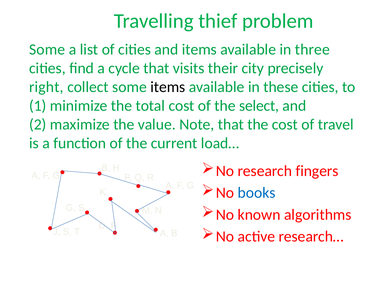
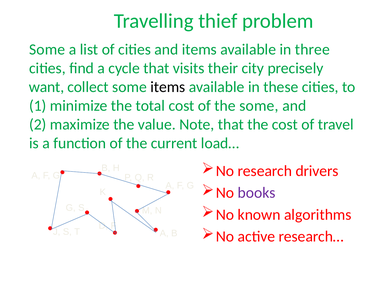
right: right -> want
the select: select -> some
fingers: fingers -> drivers
books colour: blue -> purple
